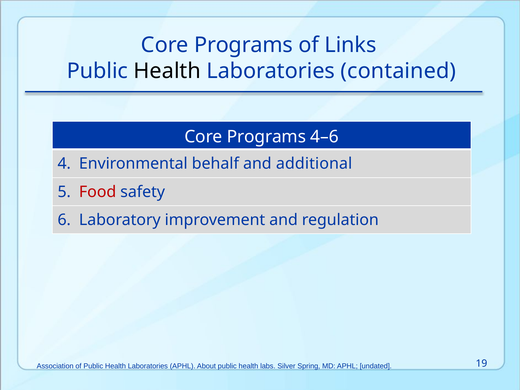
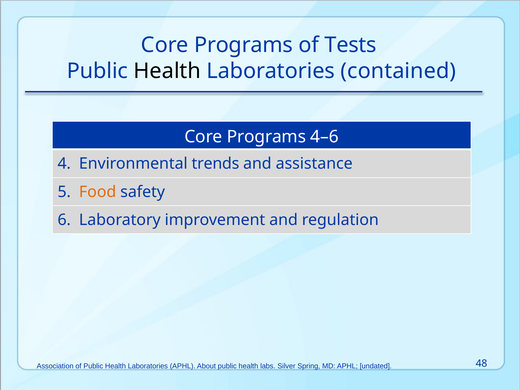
Links: Links -> Tests
behalf: behalf -> trends
additional: additional -> assistance
Food colour: red -> orange
19: 19 -> 48
